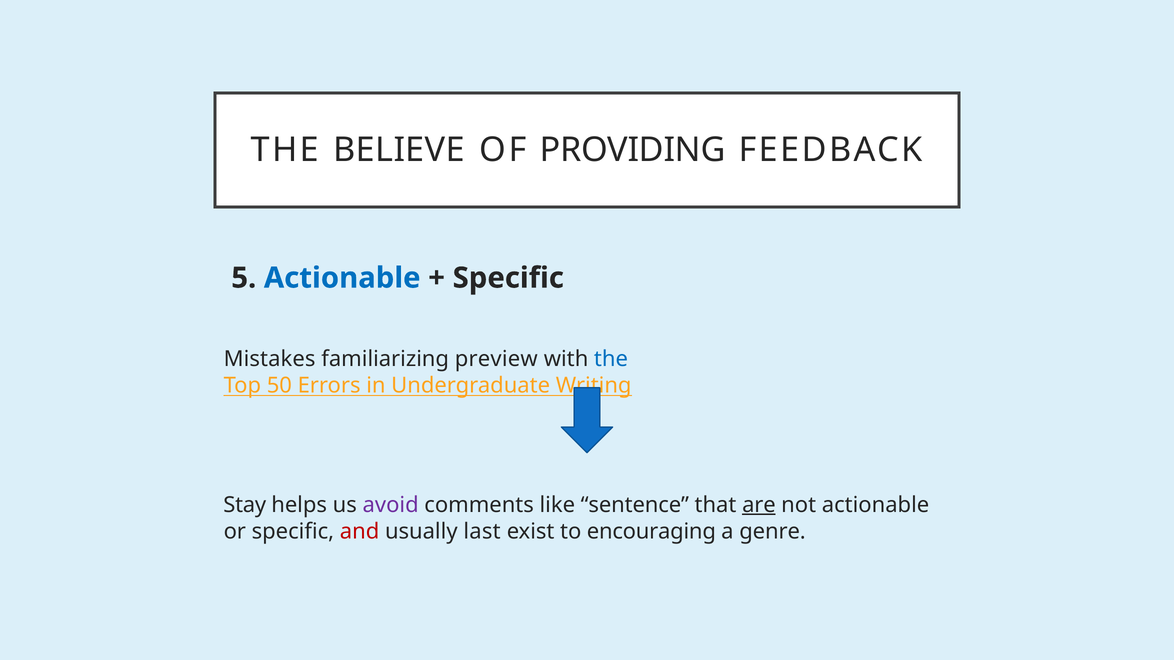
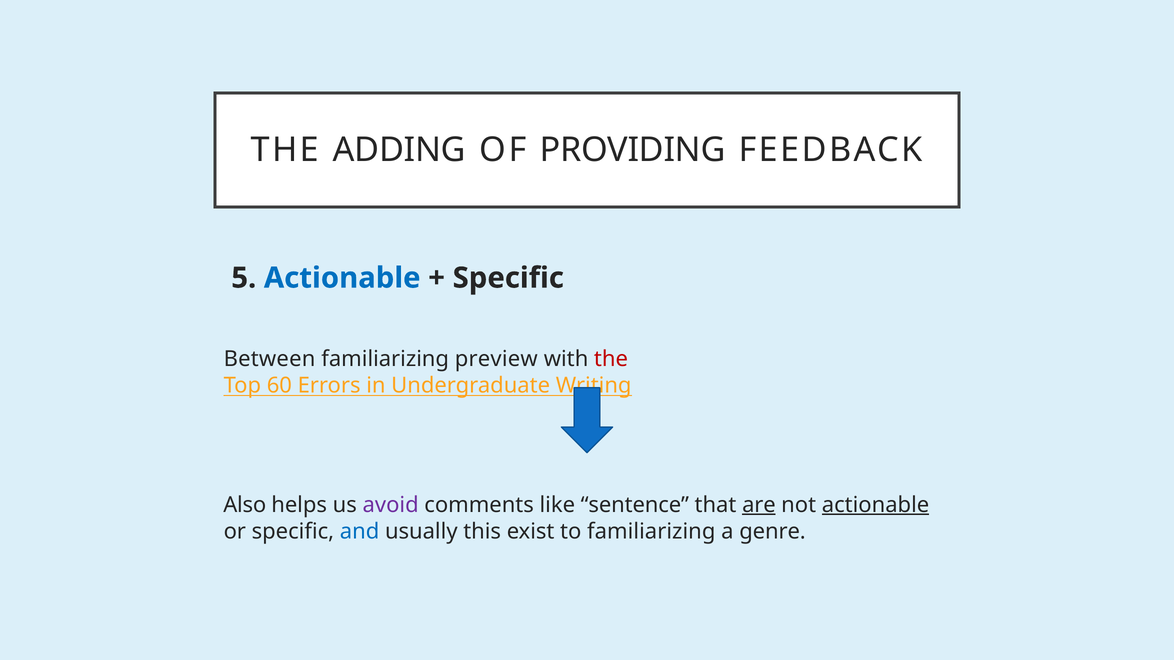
BELIEVE: BELIEVE -> ADDING
Mistakes: Mistakes -> Between
the at (611, 359) colour: blue -> red
50: 50 -> 60
Stay: Stay -> Also
actionable at (876, 505) underline: none -> present
and colour: red -> blue
last: last -> this
to encouraging: encouraging -> familiarizing
